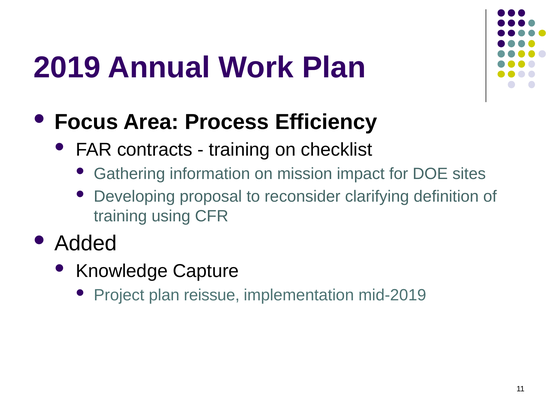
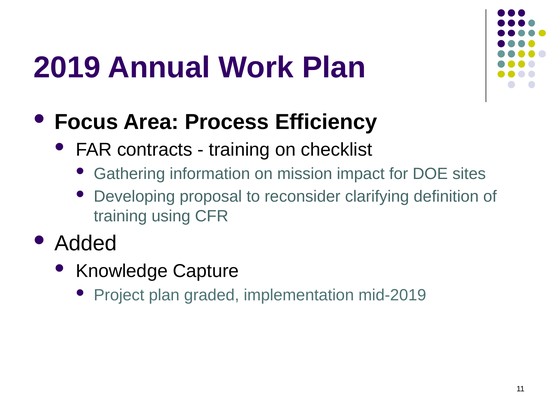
reissue: reissue -> graded
